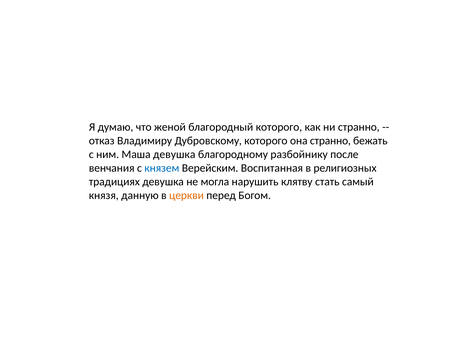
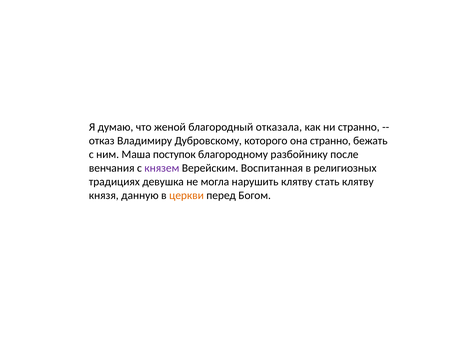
благородный которого: которого -> отказала
Маша девушка: девушка -> поступок
князем colour: blue -> purple
стать самый: самый -> клятву
